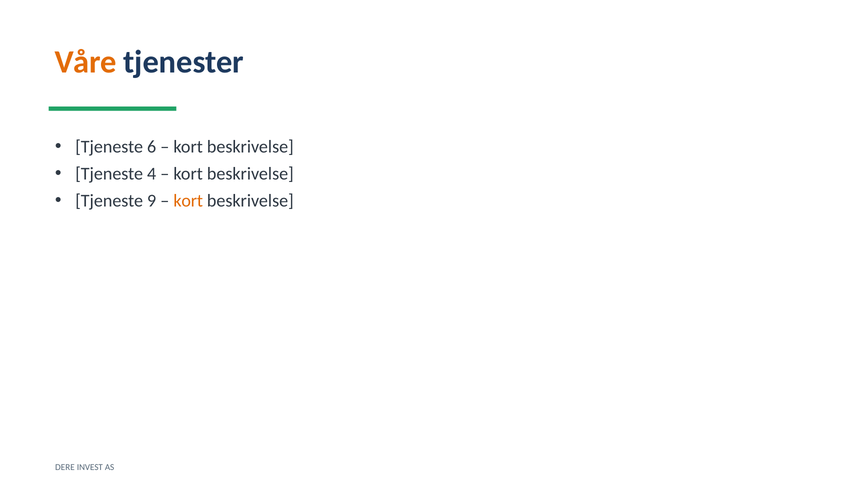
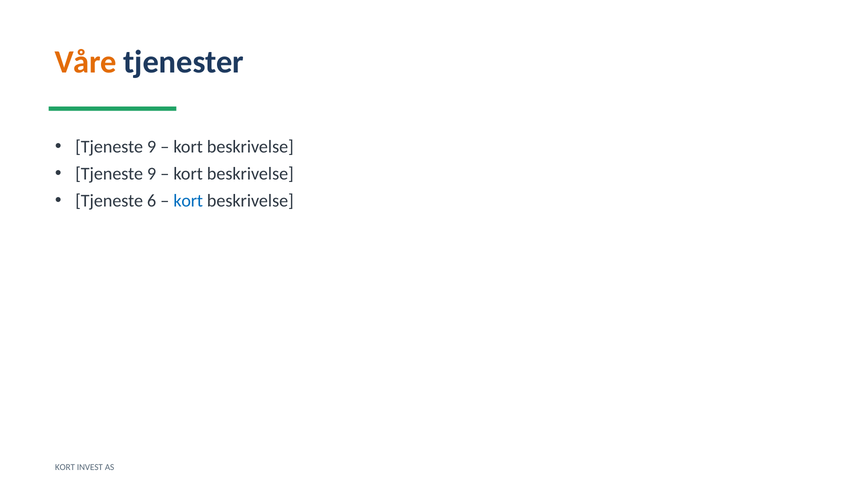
6 at (152, 147): 6 -> 9
4 at (152, 174): 4 -> 9
9: 9 -> 6
kort at (188, 201) colour: orange -> blue
DERE at (65, 467): DERE -> KORT
